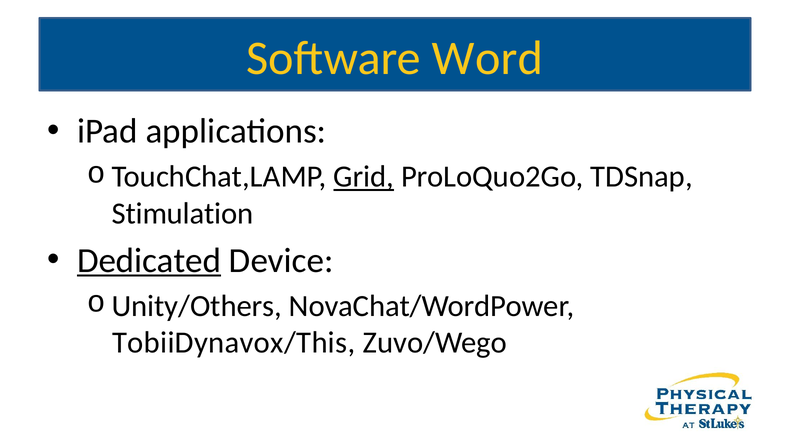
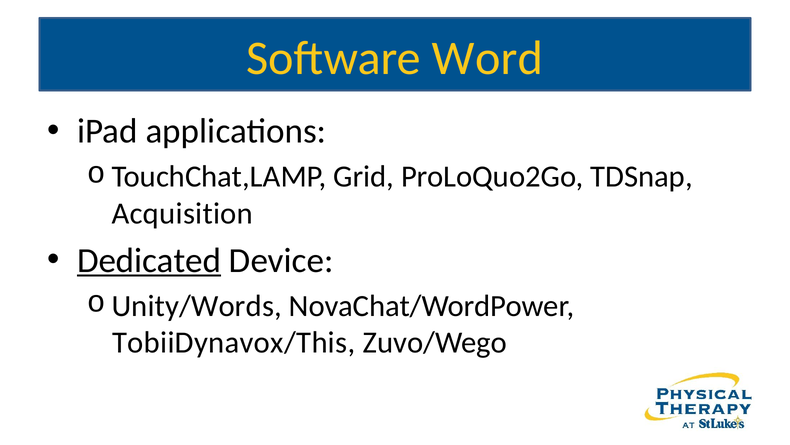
Grid underline: present -> none
Stimulation: Stimulation -> Acquisition
Unity/Others: Unity/Others -> Unity/Words
